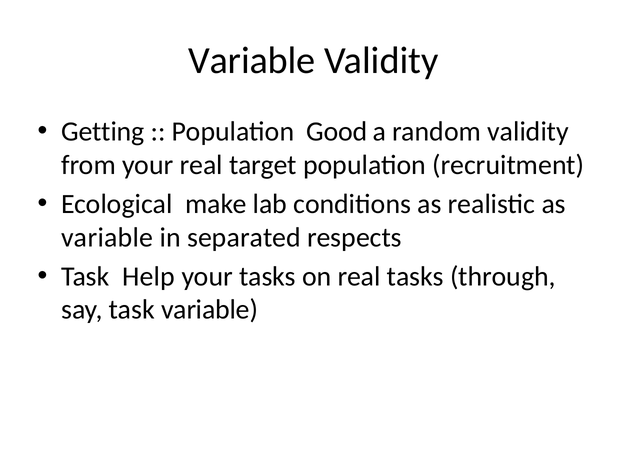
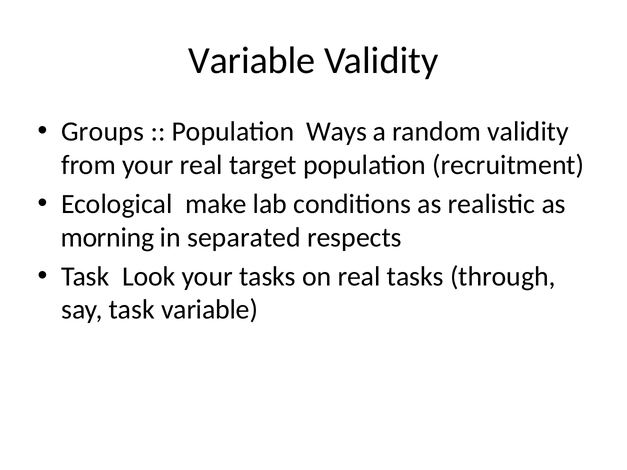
Getting: Getting -> Groups
Good: Good -> Ways
variable at (107, 237): variable -> morning
Help: Help -> Look
